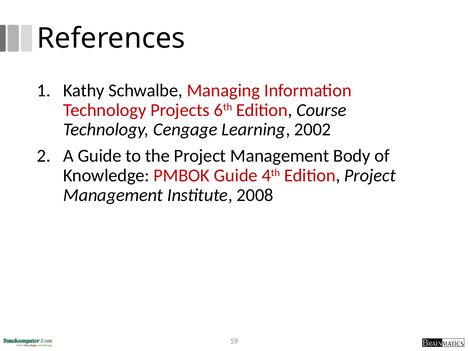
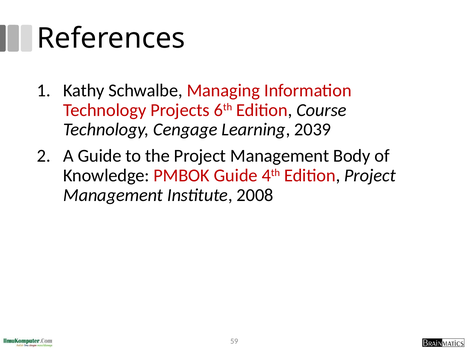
2002: 2002 -> 2039
